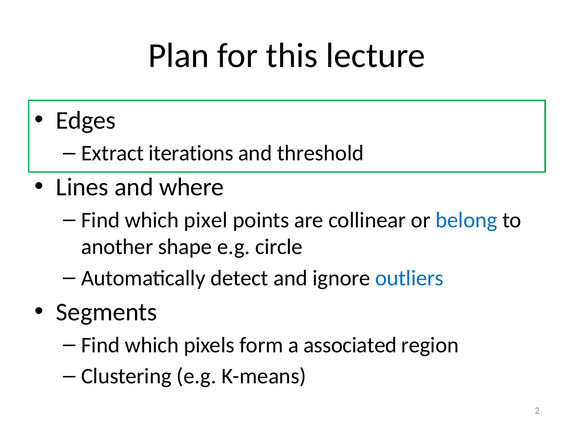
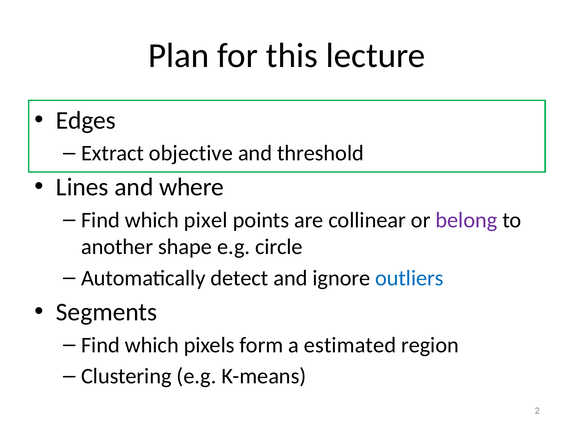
iterations: iterations -> objective
belong colour: blue -> purple
associated: associated -> estimated
